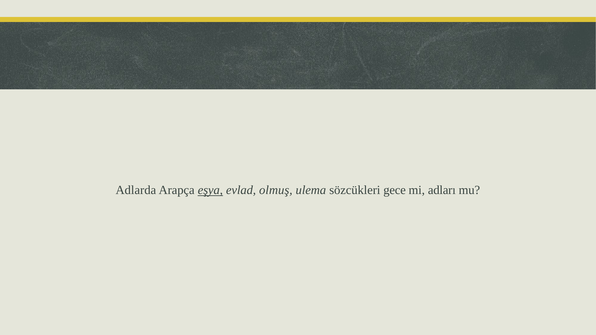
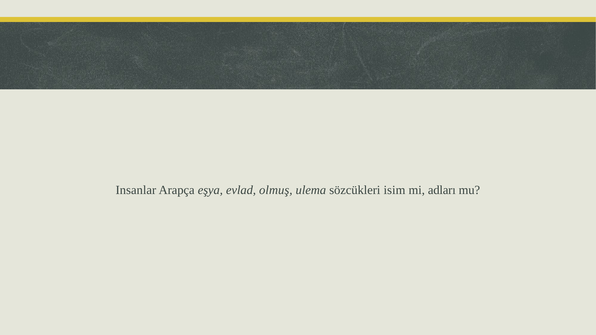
Adlarda: Adlarda -> Insanlar
eşya underline: present -> none
gece: gece -> isim
